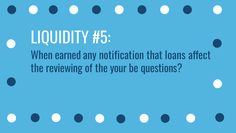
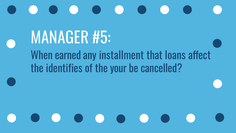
LIQUIDITY: LIQUIDITY -> MANAGER
notification: notification -> installment
reviewing: reviewing -> identifies
questions: questions -> cancelled
